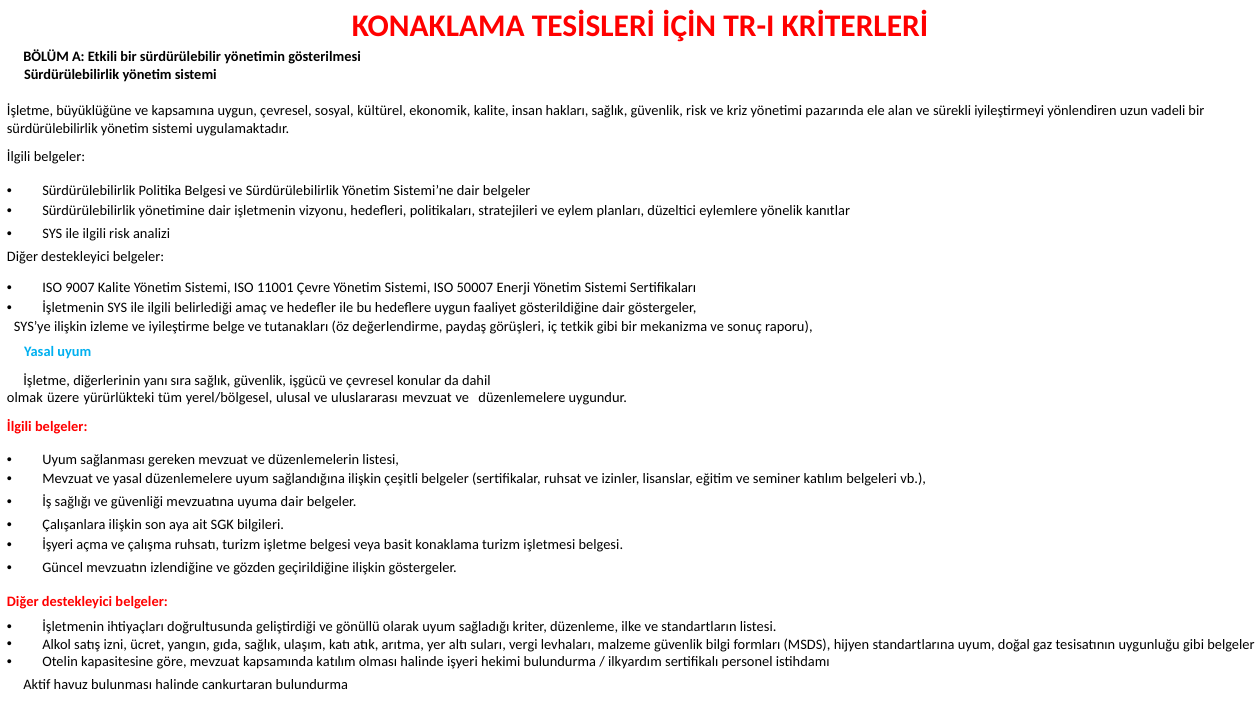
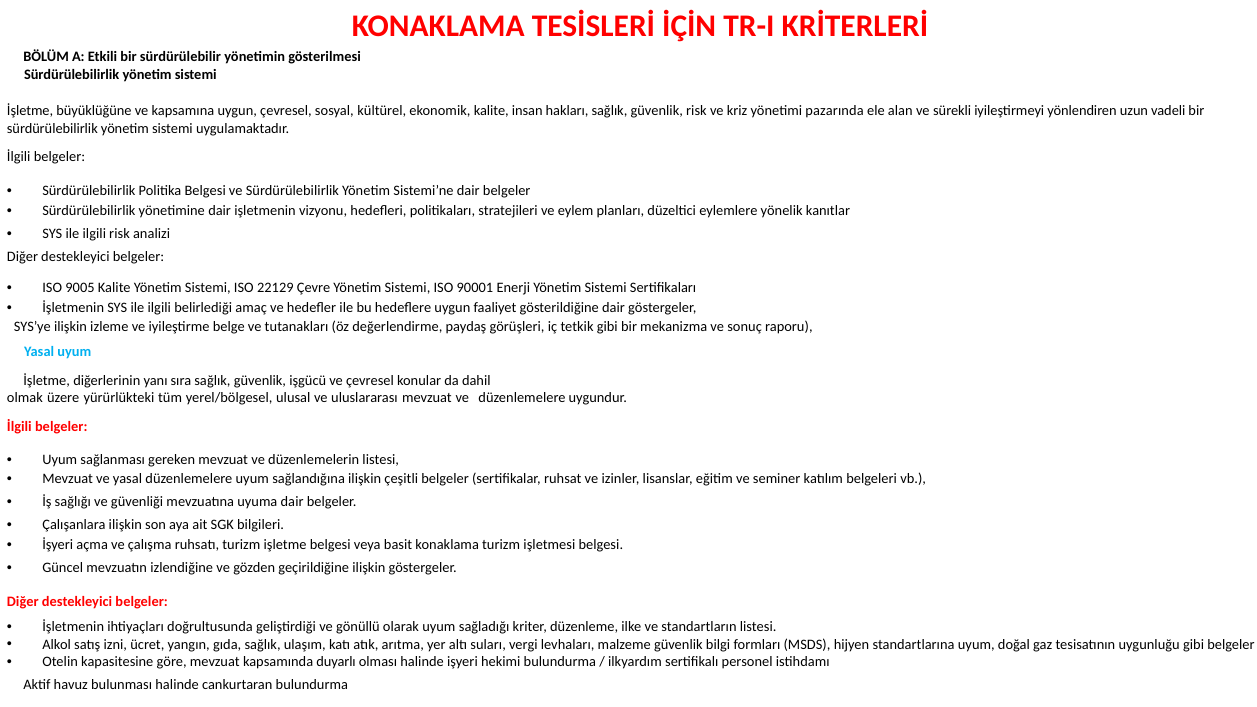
9007: 9007 -> 9005
11001: 11001 -> 22129
50007: 50007 -> 90001
kapsamında katılım: katılım -> duyarlı
